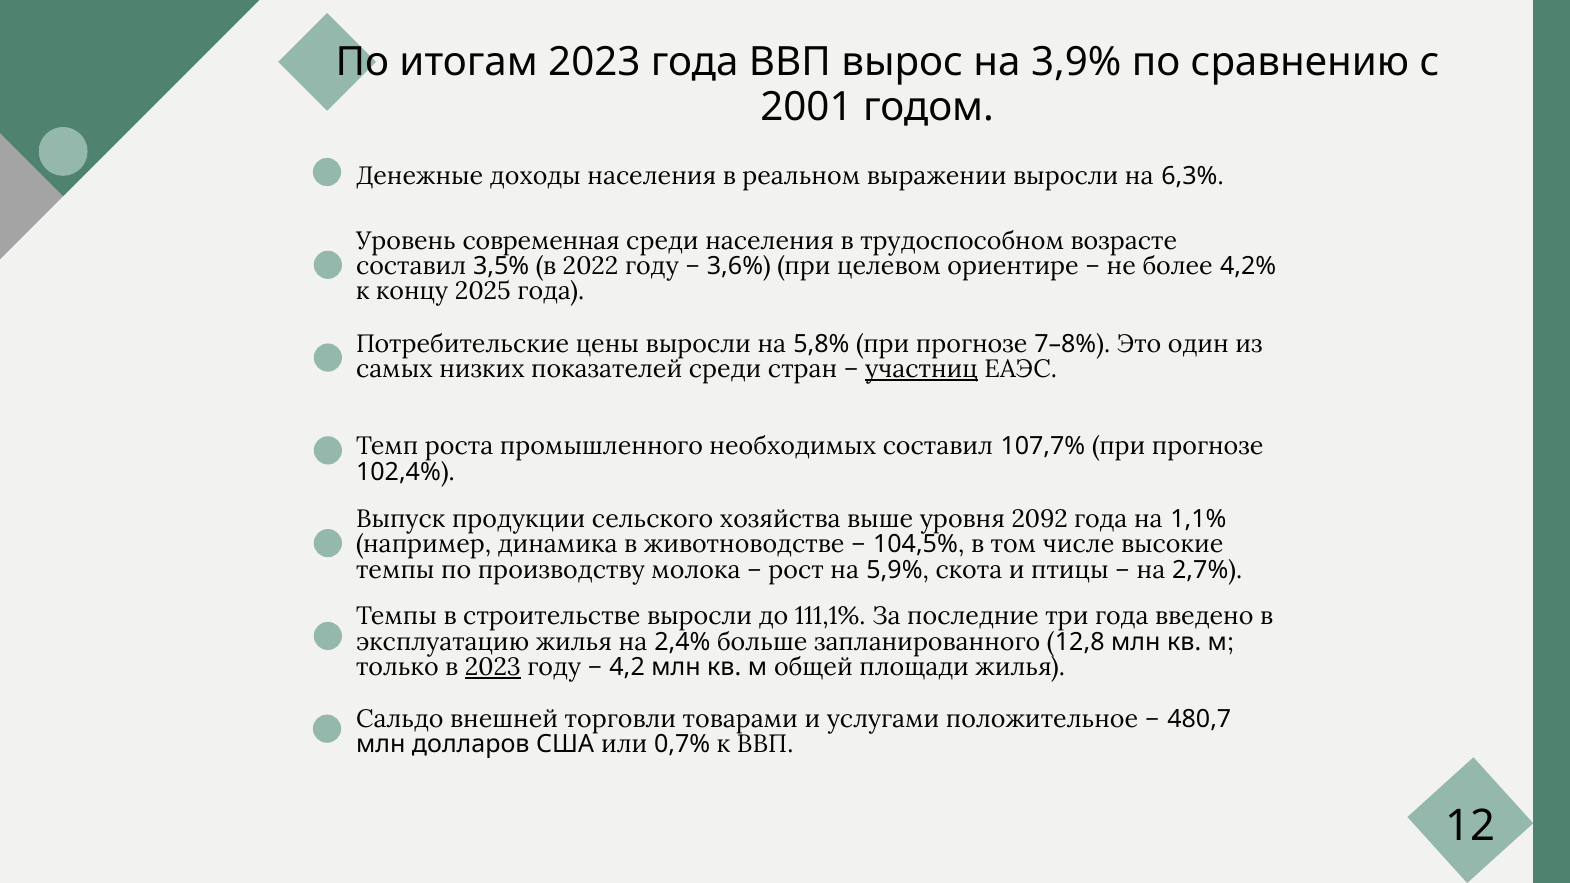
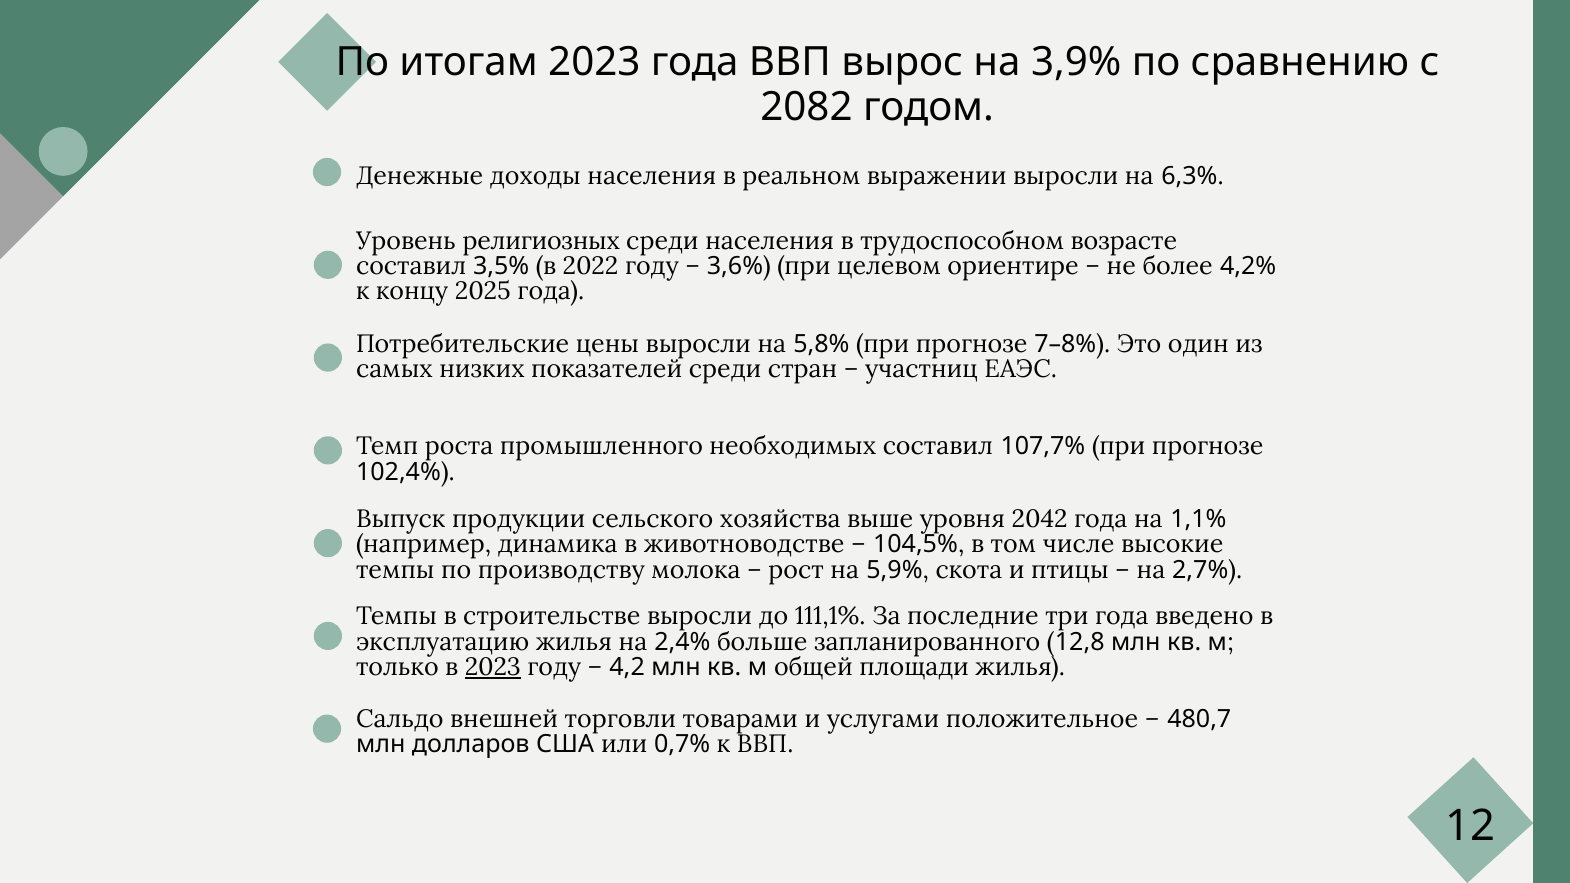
2001: 2001 -> 2082
современная: современная -> религиозных
участниц underline: present -> none
2092: 2092 -> 2042
